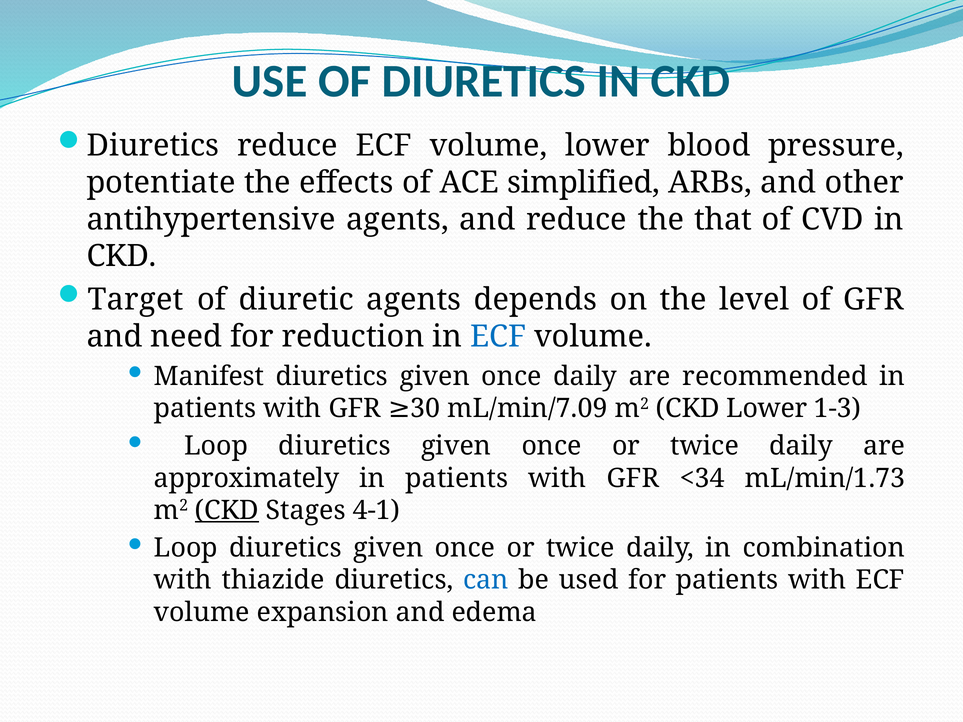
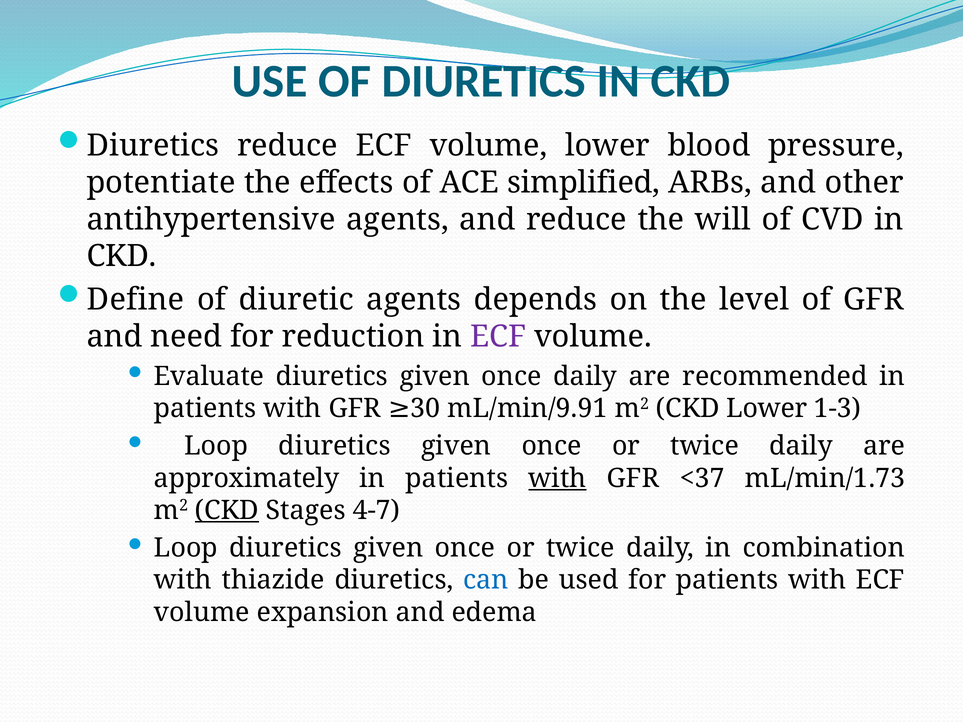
that: that -> will
Target: Target -> Define
ECF at (498, 337) colour: blue -> purple
Manifest: Manifest -> Evaluate
mL/min/7.09: mL/min/7.09 -> mL/min/9.91
with at (557, 478) underline: none -> present
<34: <34 -> <37
4-1: 4-1 -> 4-7
